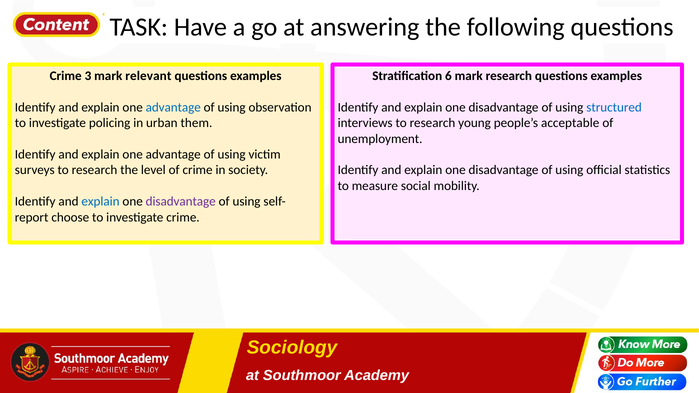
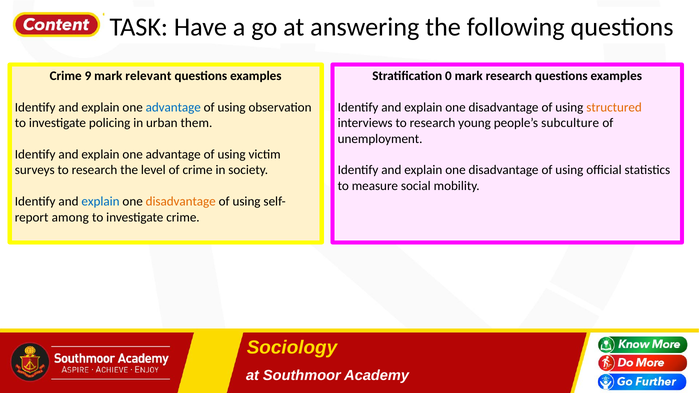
3: 3 -> 9
6: 6 -> 0
structured colour: blue -> orange
acceptable: acceptable -> subculture
disadvantage at (181, 202) colour: purple -> orange
choose: choose -> among
